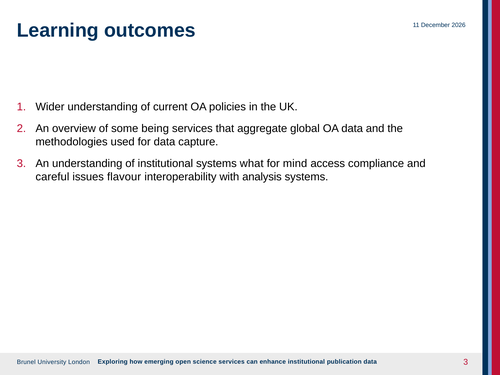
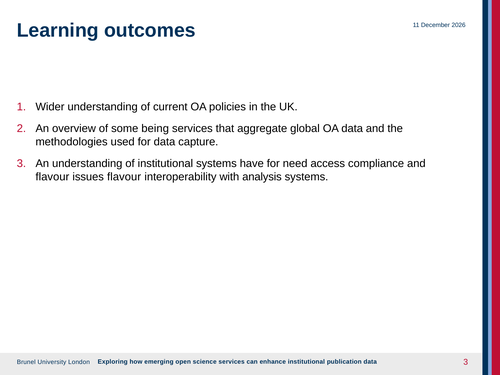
what: what -> have
mind: mind -> need
careful at (52, 177): careful -> flavour
